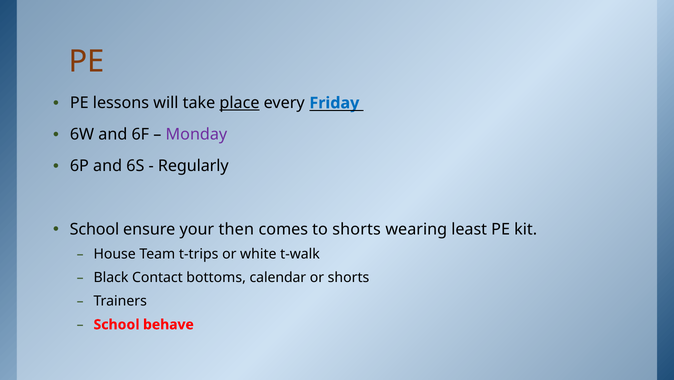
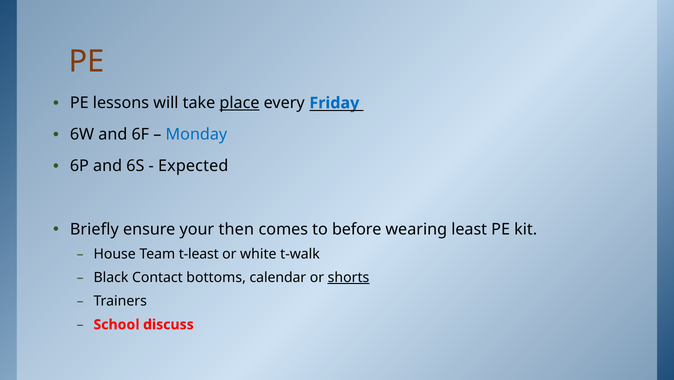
Monday colour: purple -> blue
Regularly: Regularly -> Expected
School at (94, 229): School -> Briefly
to shorts: shorts -> before
t-trips: t-trips -> t-least
shorts at (349, 277) underline: none -> present
behave: behave -> discuss
